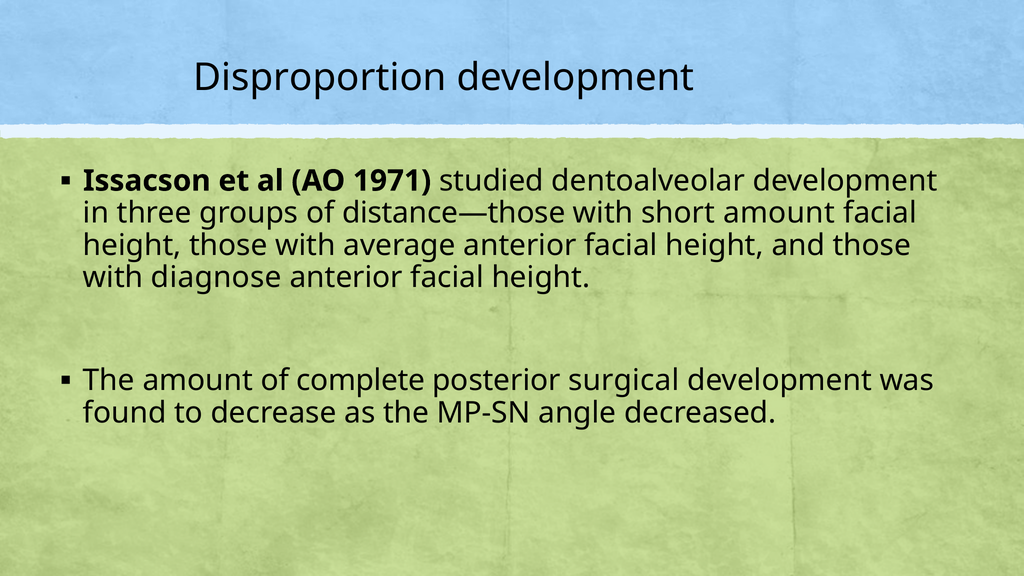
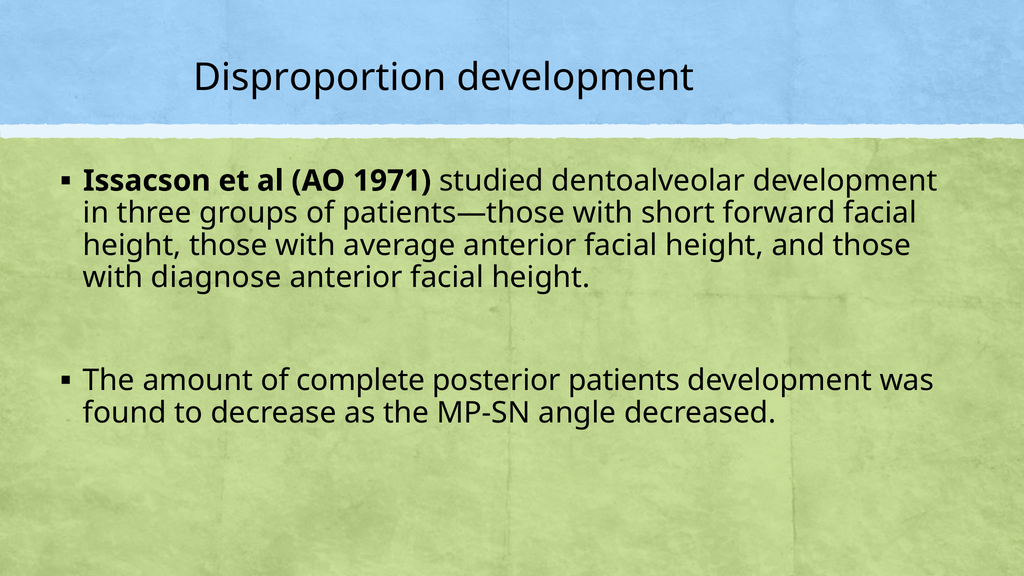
distance—those: distance—those -> patients—those
short amount: amount -> forward
surgical: surgical -> patients
